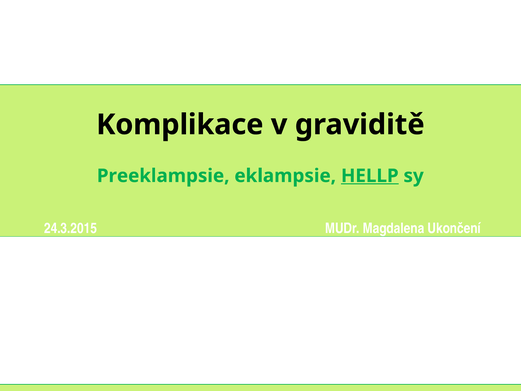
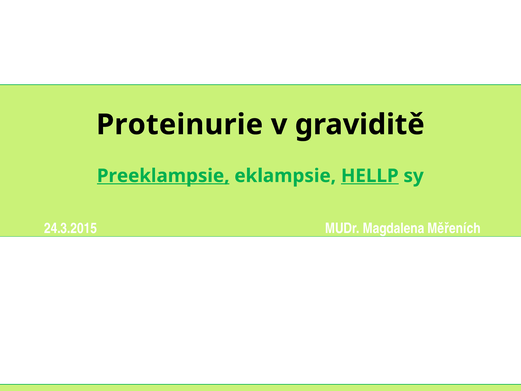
Komplikace: Komplikace -> Proteinurie
Preeklampsie underline: none -> present
Ukončení: Ukončení -> Měřeních
